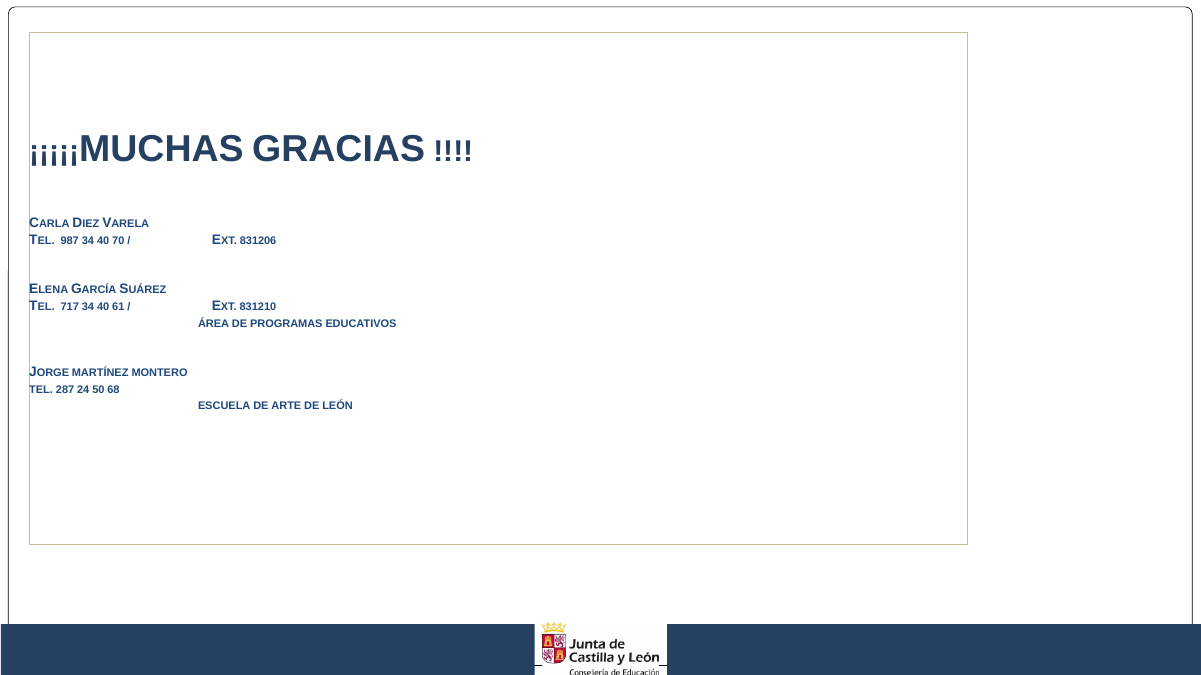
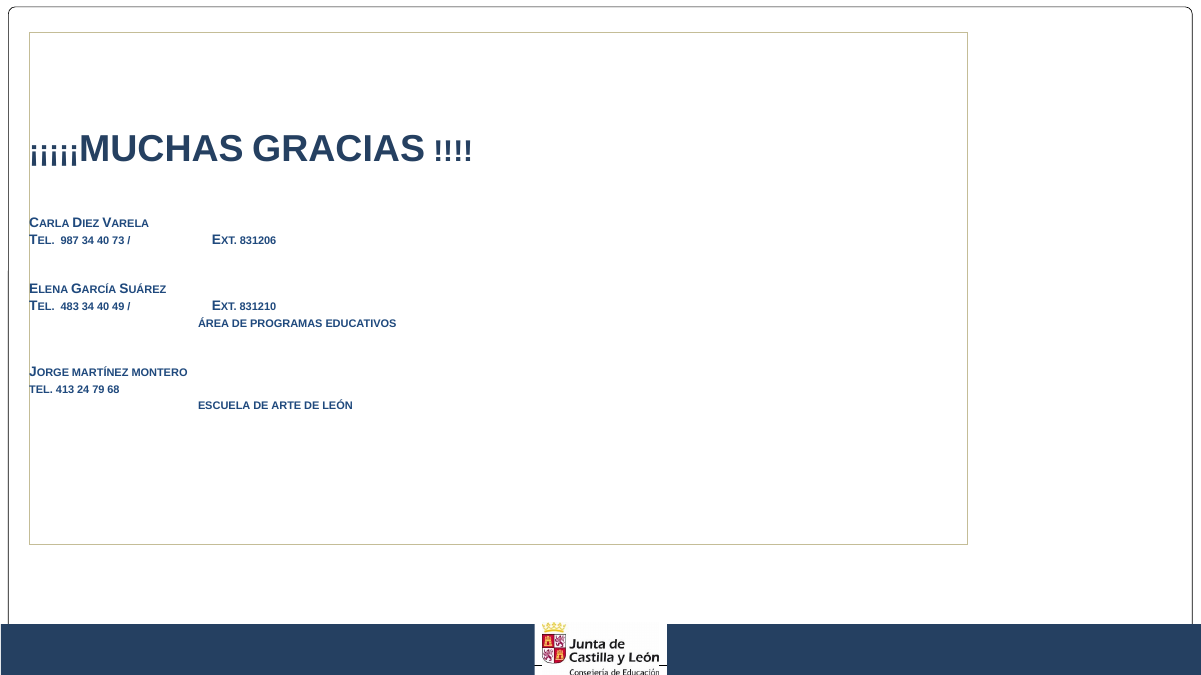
70: 70 -> 73
717: 717 -> 483
61: 61 -> 49
287: 287 -> 413
50: 50 -> 79
